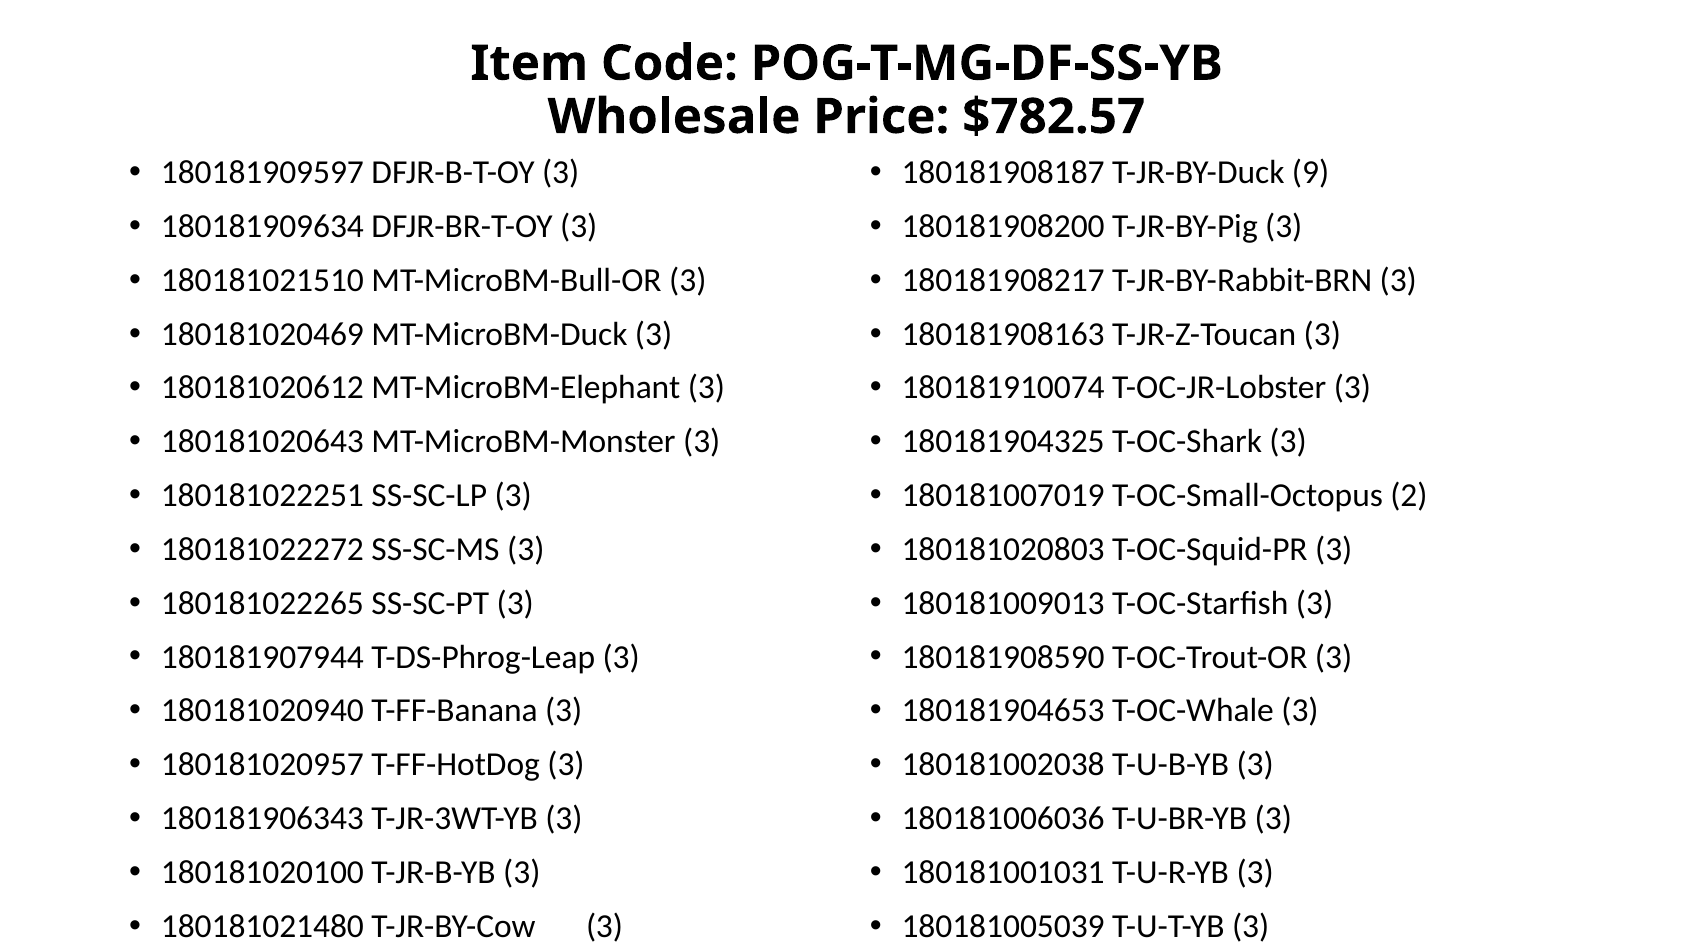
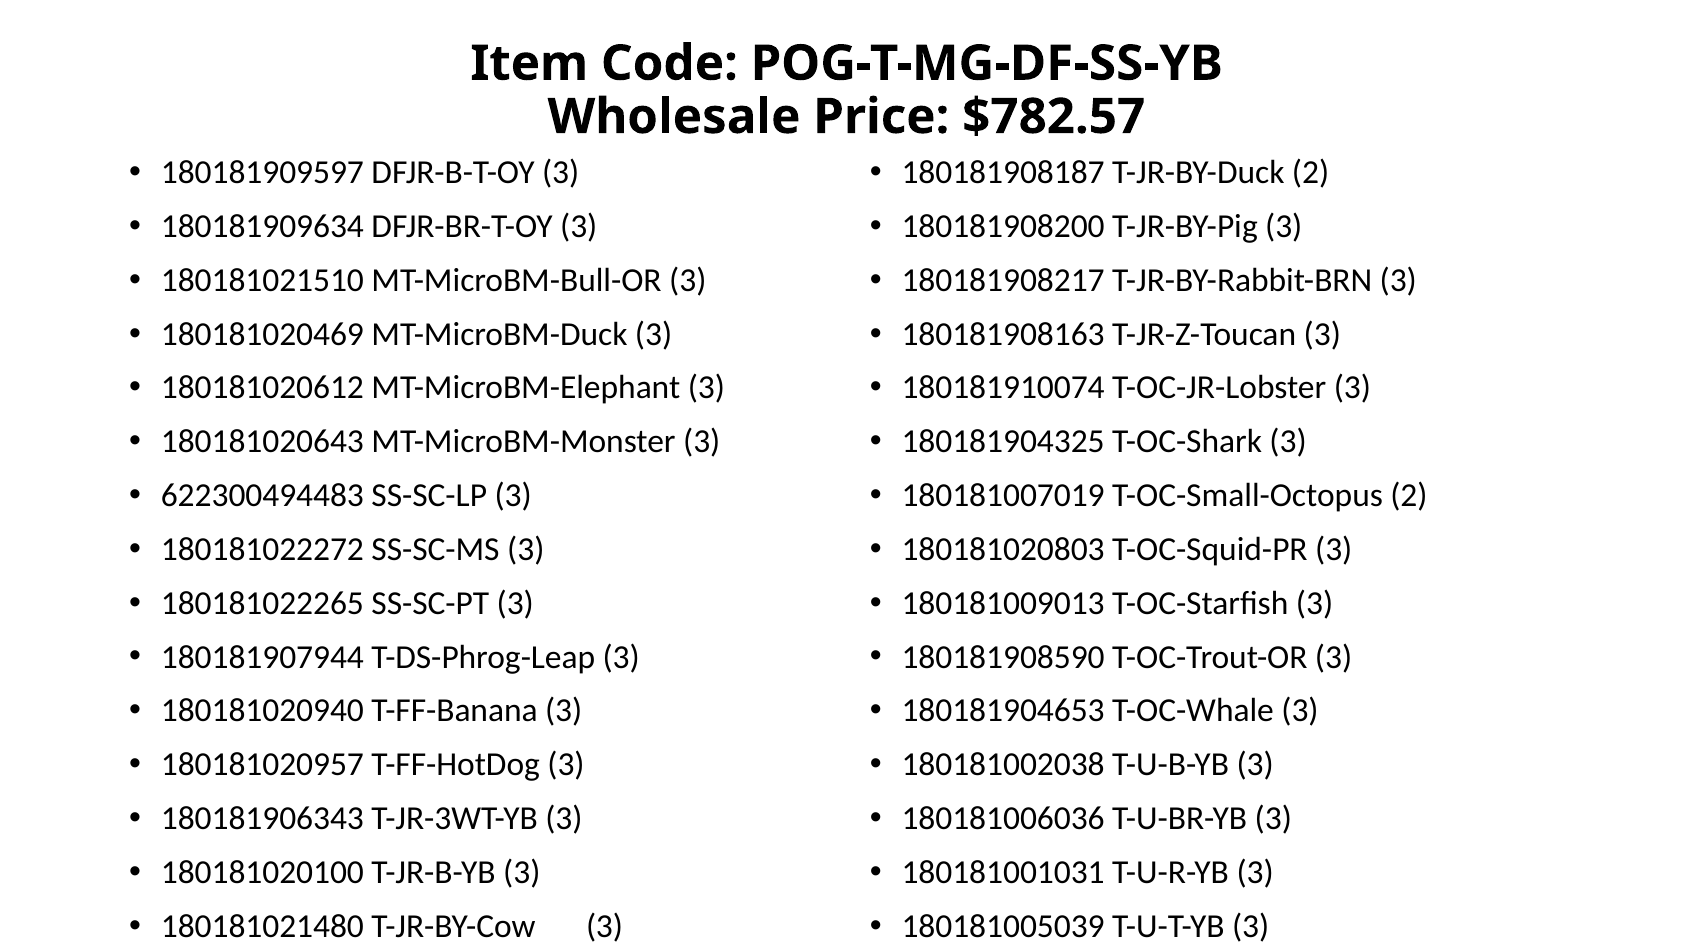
T-JR-BY-Duck 9: 9 -> 2
180181022251: 180181022251 -> 622300494483
